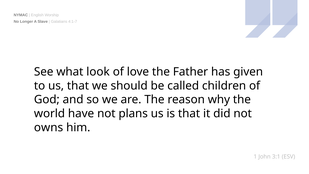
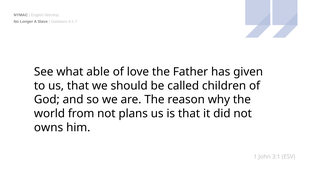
look: look -> able
have: have -> from
